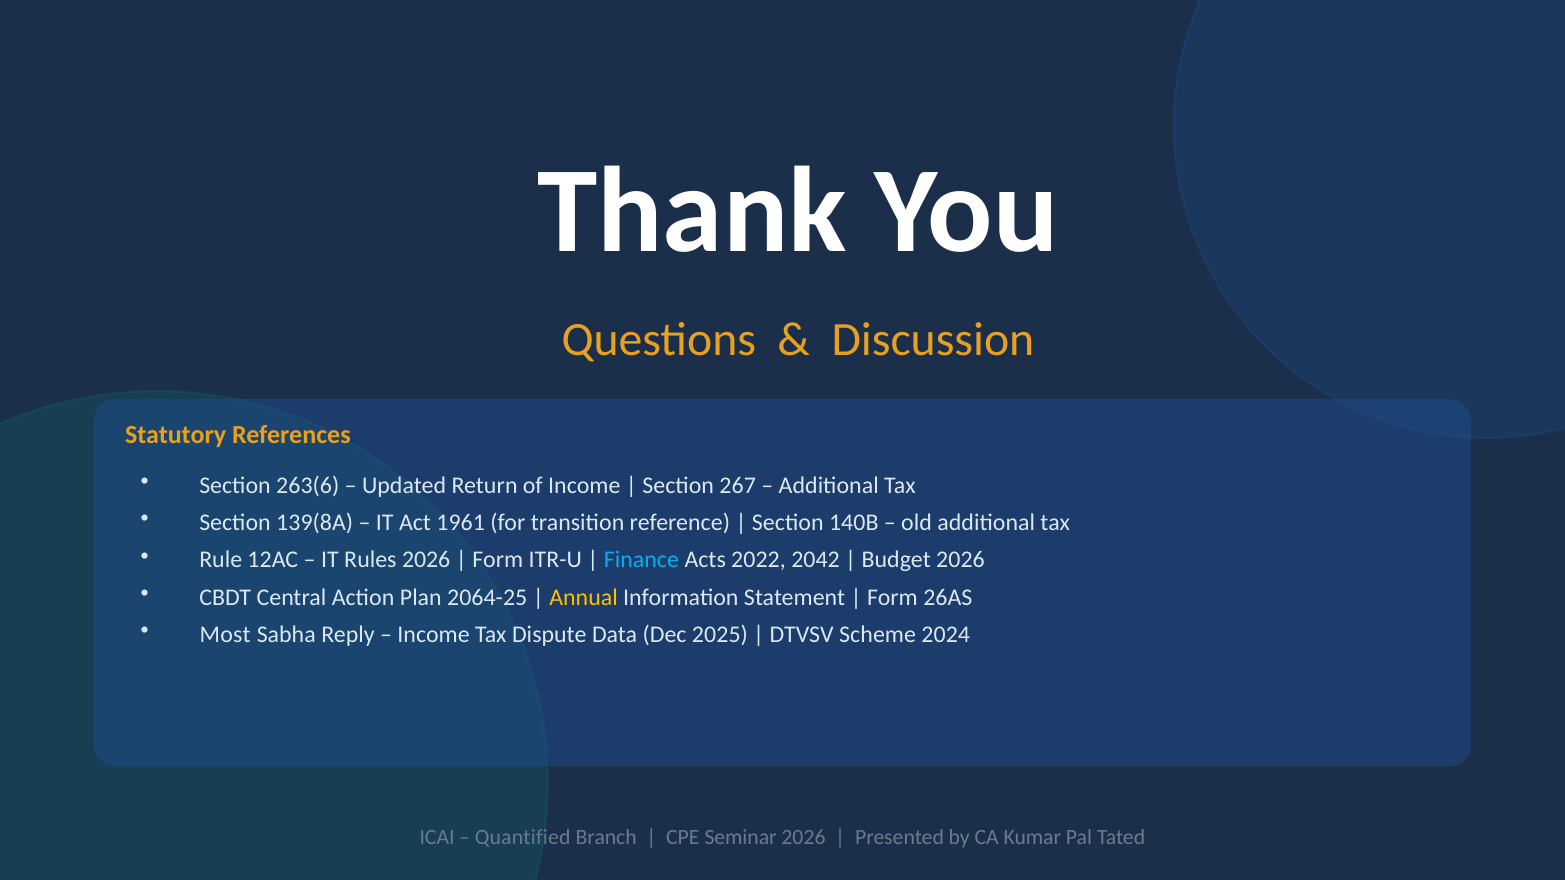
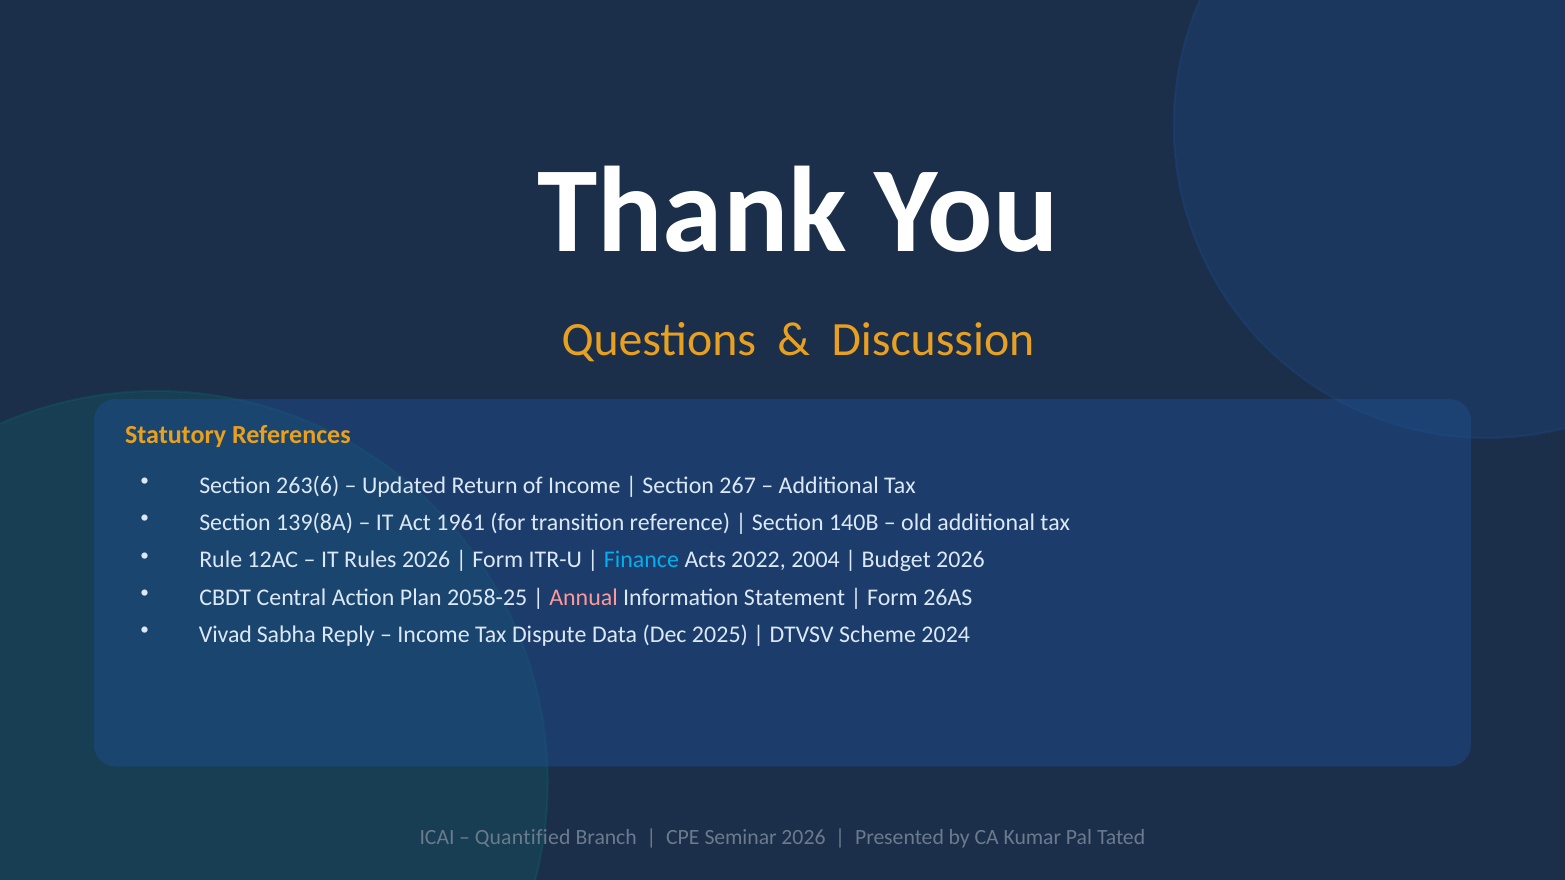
2042: 2042 -> 2004
2064-25: 2064-25 -> 2058-25
Annual colour: yellow -> pink
Most: Most -> Vivad
